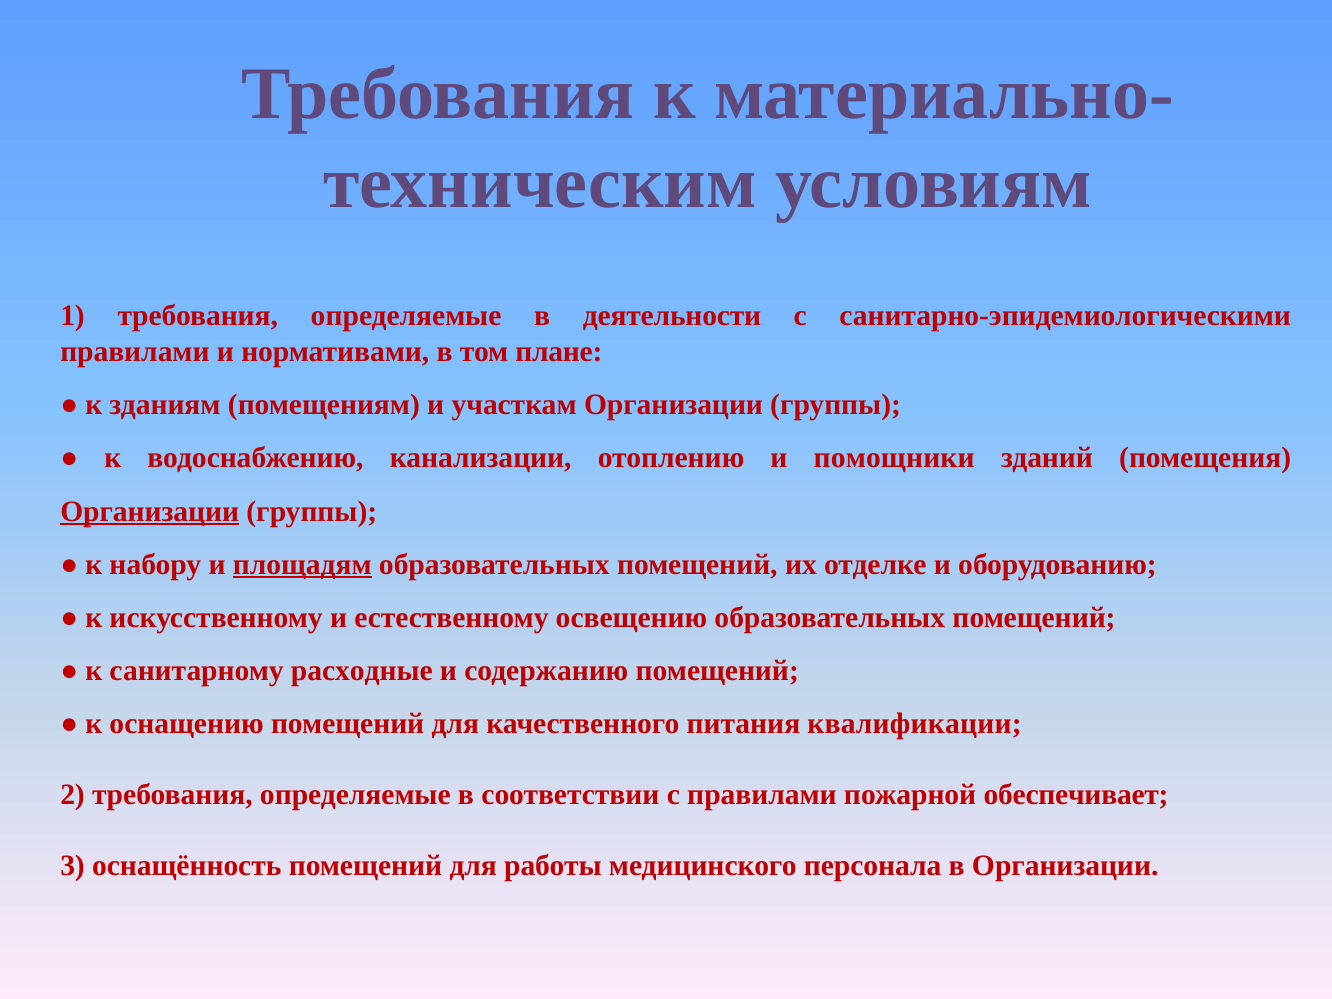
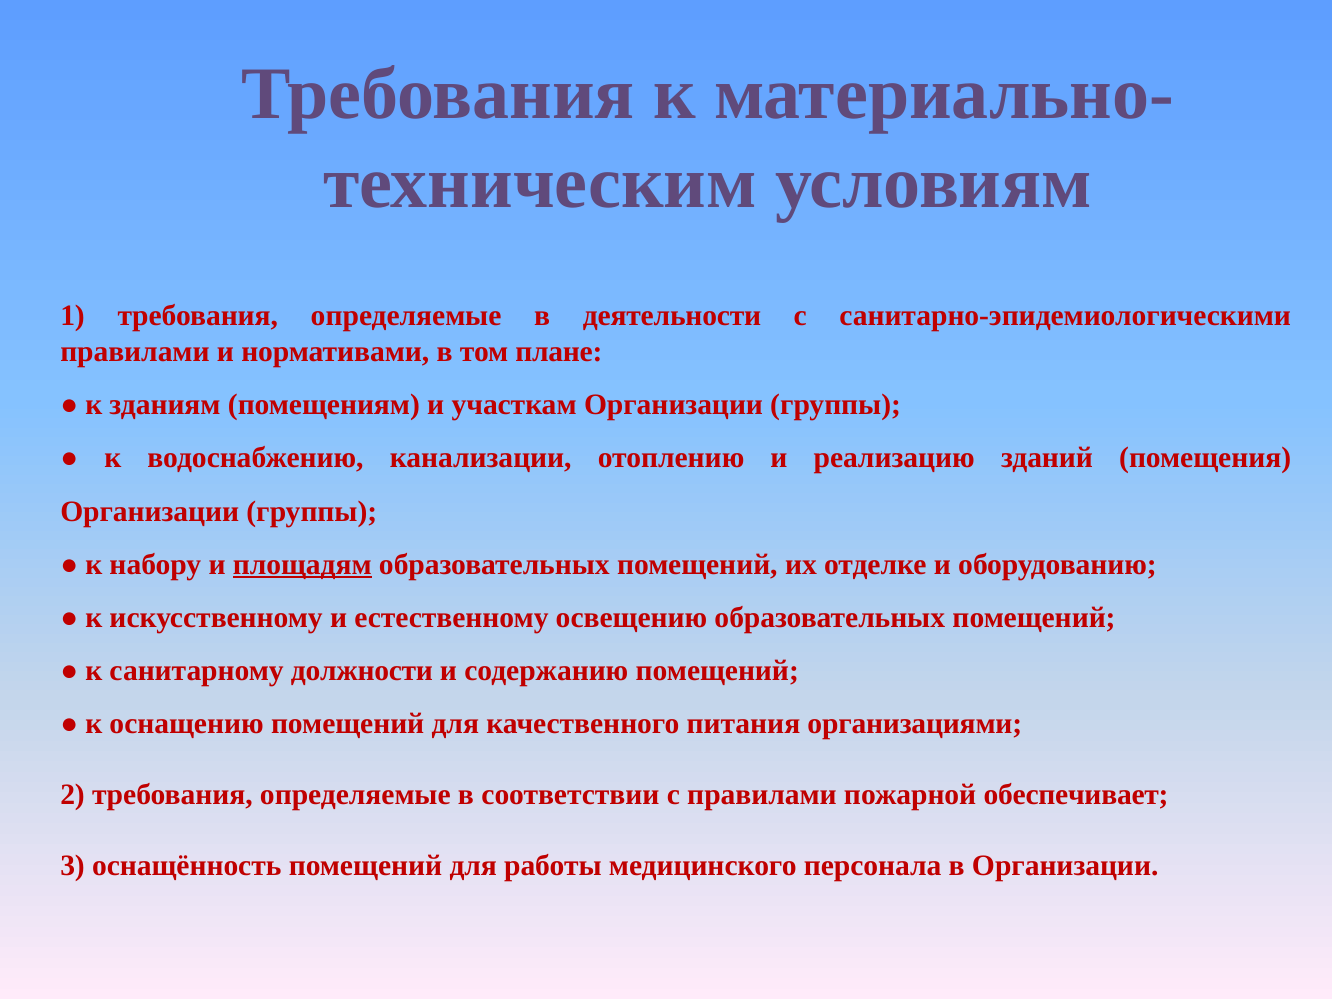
помощники: помощники -> реализацию
Организации at (150, 511) underline: present -> none
расходные: расходные -> должности
квалификации: квалификации -> организациями
